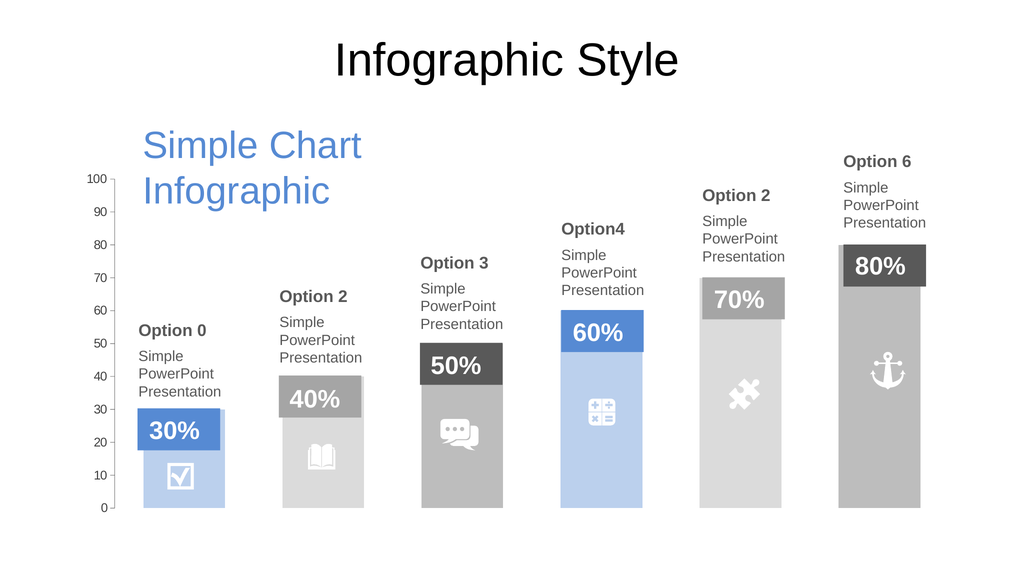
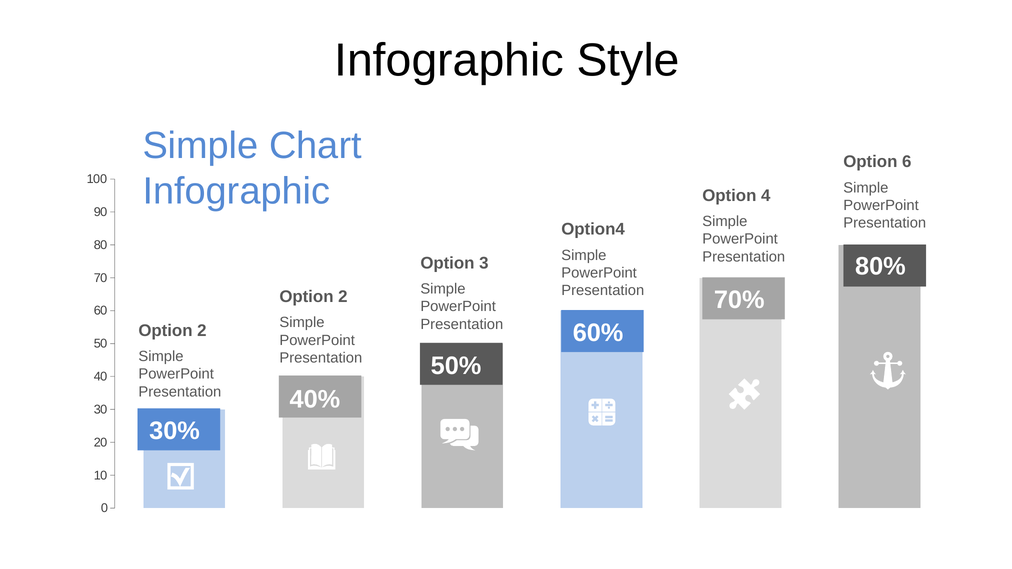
2 at (766, 196): 2 -> 4
0 at (202, 331): 0 -> 2
